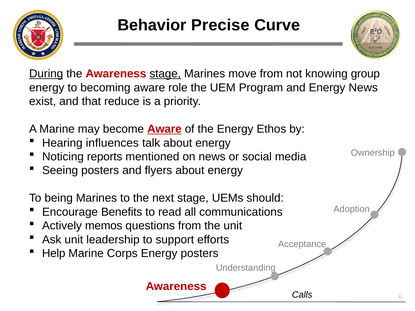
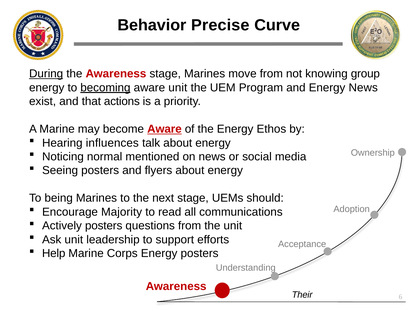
stage at (165, 74) underline: present -> none
becoming underline: none -> present
aware role: role -> unit
reduce: reduce -> actions
reports: reports -> normal
Benefits: Benefits -> Majority
Actively memos: memos -> posters
Calls: Calls -> Their
